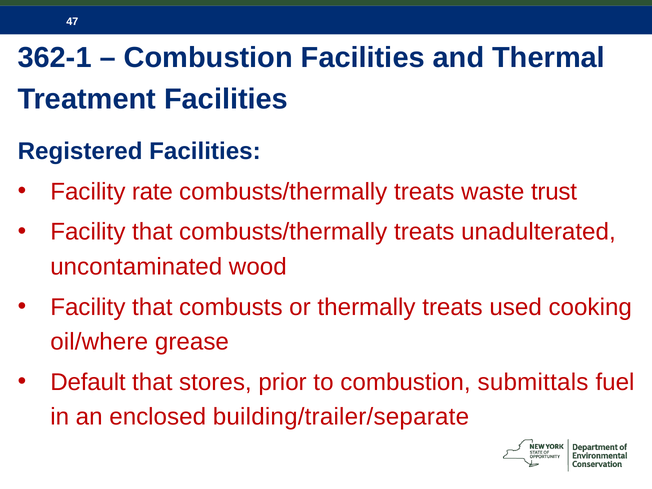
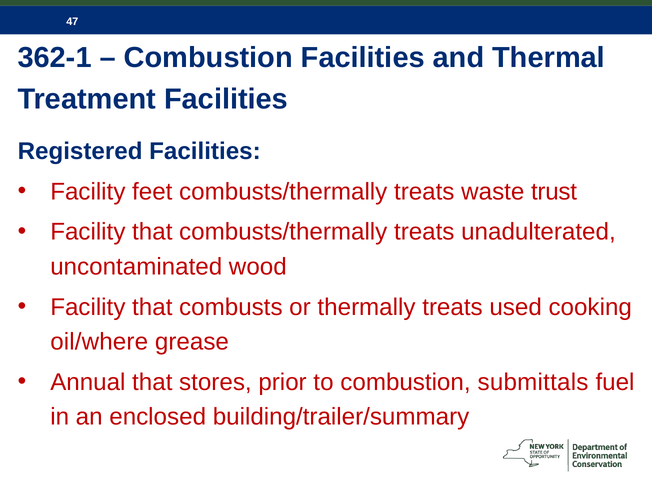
rate: rate -> feet
Default: Default -> Annual
building/trailer/separate: building/trailer/separate -> building/trailer/summary
